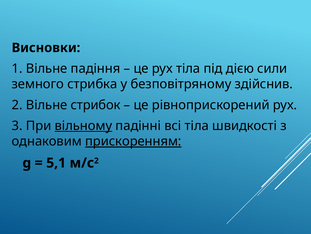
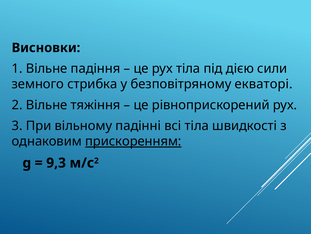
здійснив: здійснив -> екваторі
стрибок: стрибок -> тяжіння
вільному underline: present -> none
5,1: 5,1 -> 9,3
